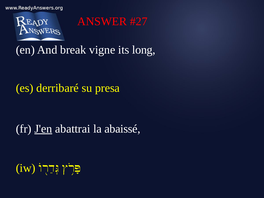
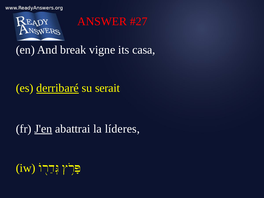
long: long -> casa
derribaré underline: none -> present
presa: presa -> serait
abaissé: abaissé -> líderes
